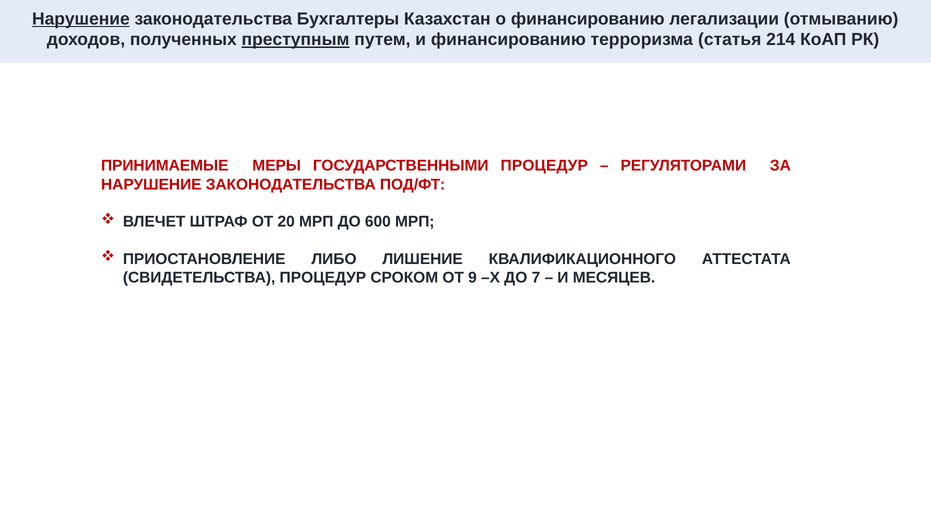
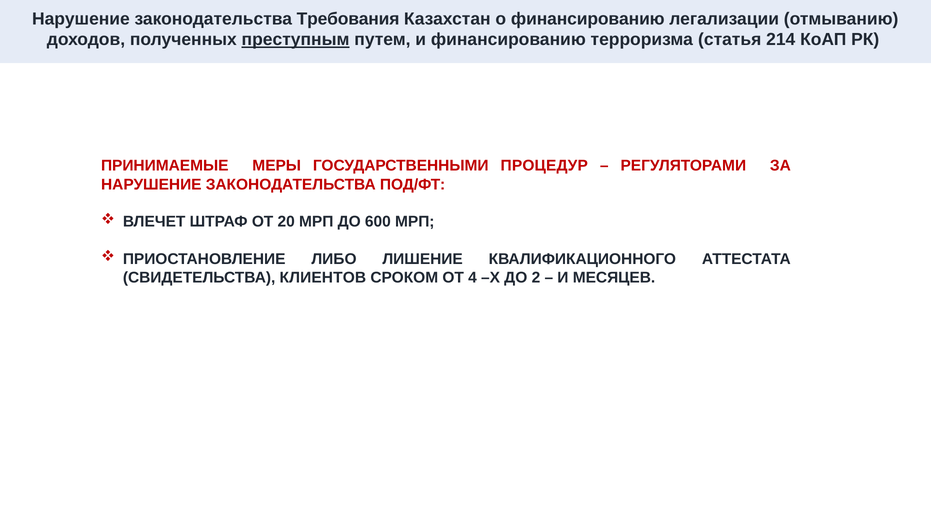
Нарушение at (81, 19) underline: present -> none
Бухгалтеры: Бухгалтеры -> Требования
СВИДЕТЕЛЬСТВА ПРОЦЕДУР: ПРОЦЕДУР -> КЛИЕНТОВ
9: 9 -> 4
7: 7 -> 2
